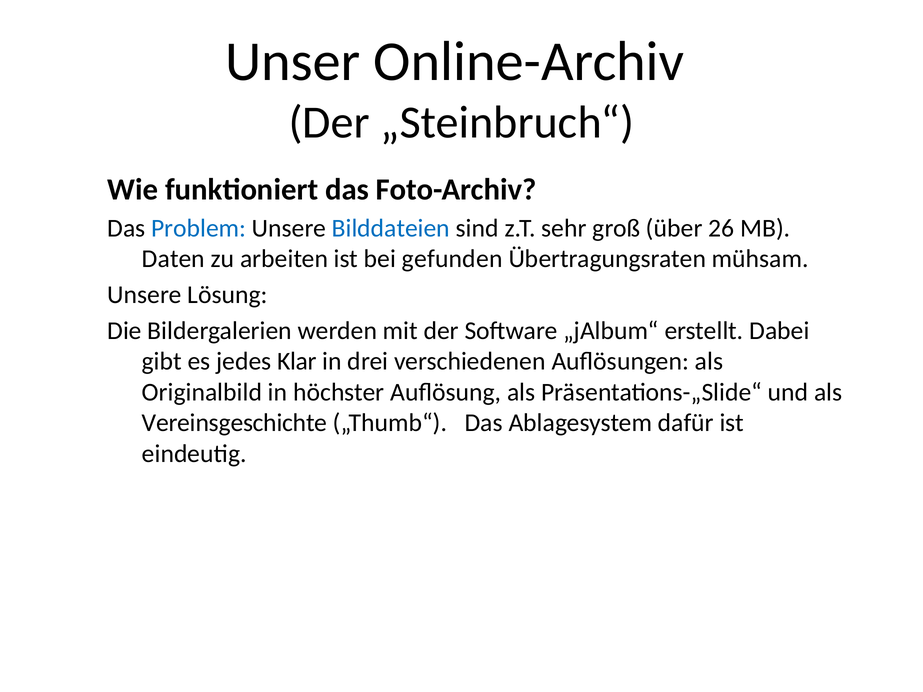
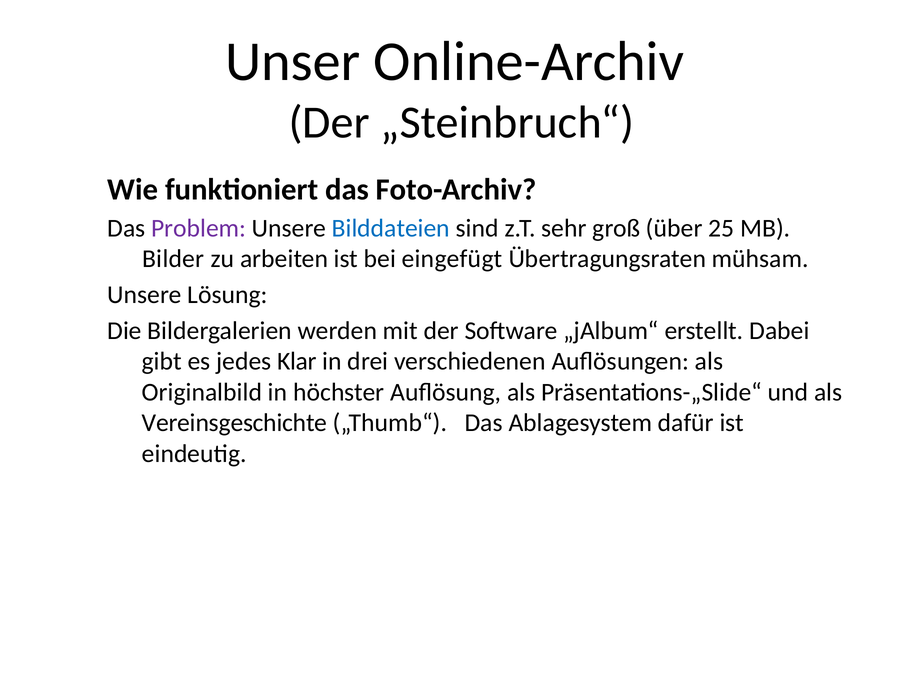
Problem colour: blue -> purple
26: 26 -> 25
Daten: Daten -> Bilder
gefunden: gefunden -> eingefügt
